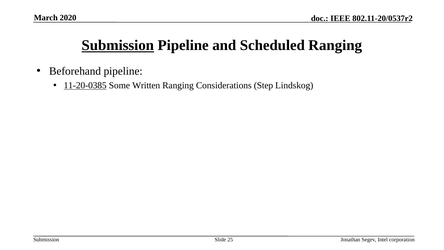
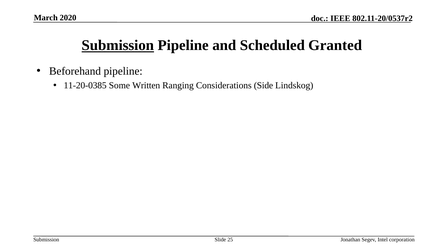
Scheduled Ranging: Ranging -> Granted
11-20-0385 underline: present -> none
Step: Step -> Side
